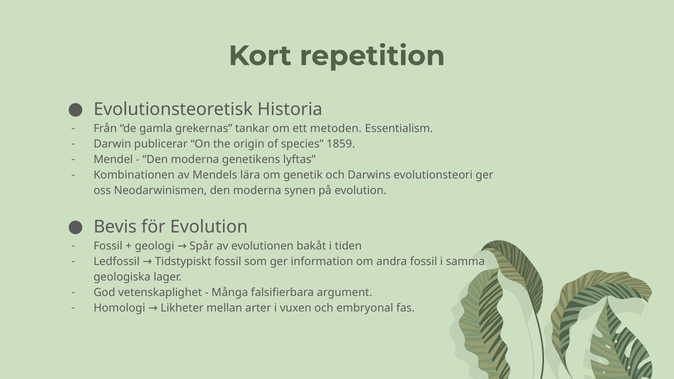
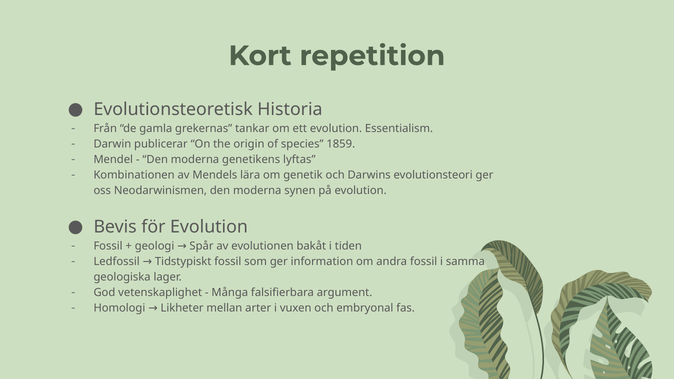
ett metoden: metoden -> evolution
